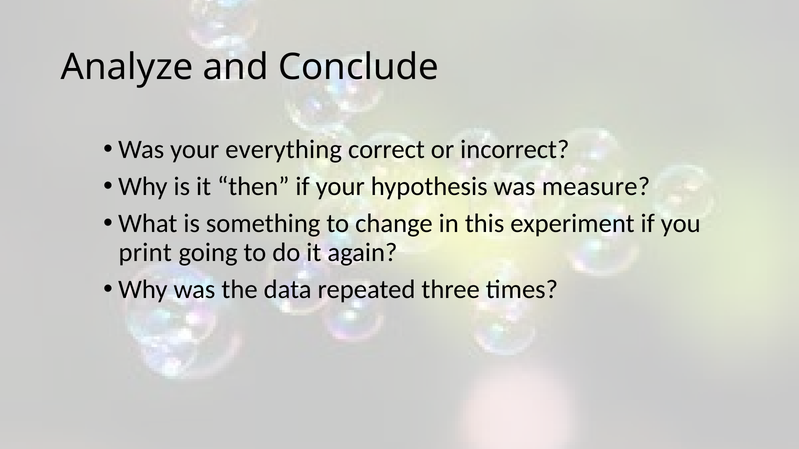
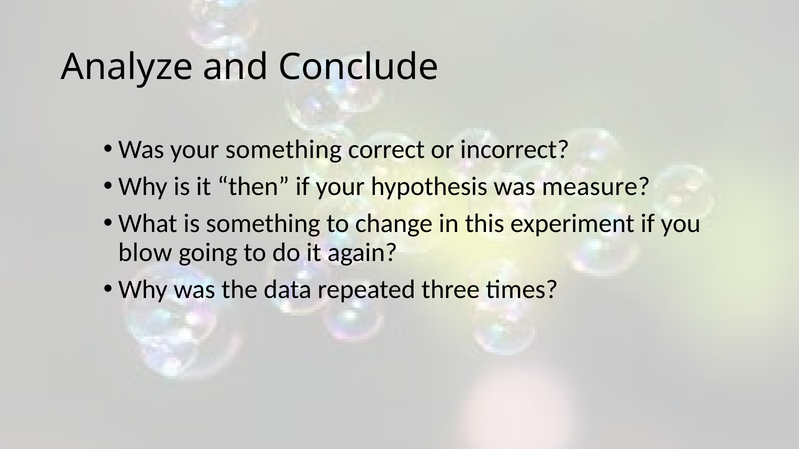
your everything: everything -> something
print: print -> blow
